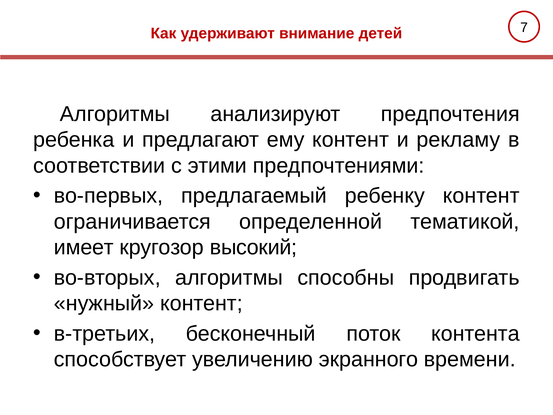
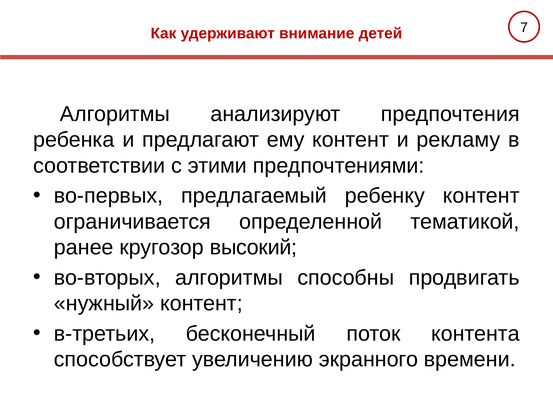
имеет: имеет -> ранее
